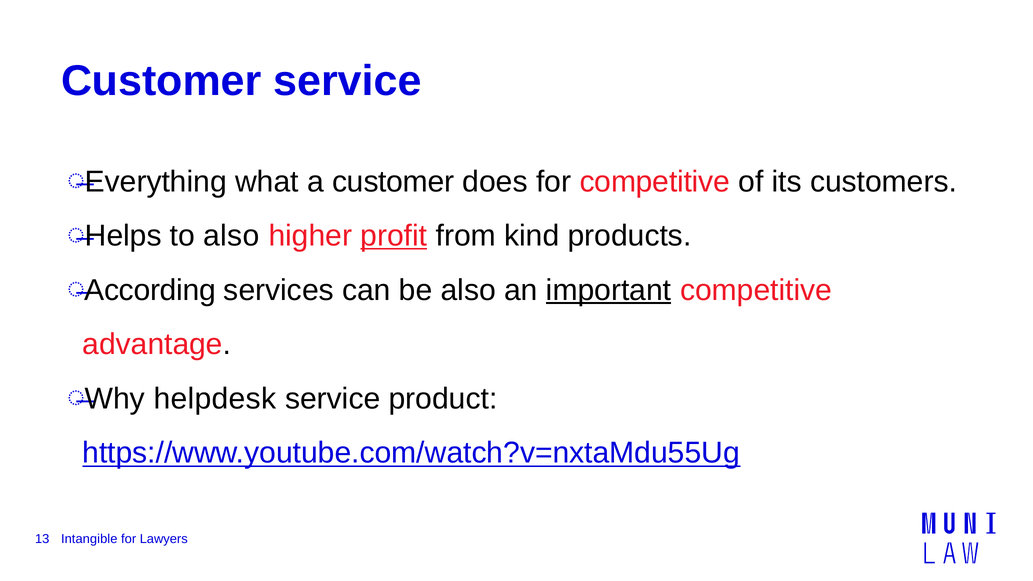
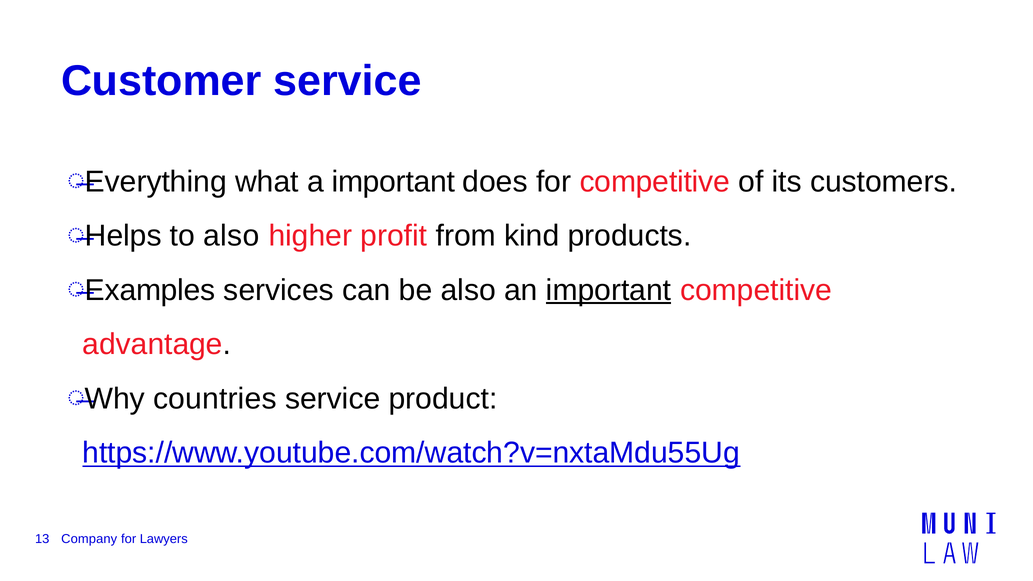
a customer: customer -> important
profit underline: present -> none
According: According -> Examples
helpdesk: helpdesk -> countries
Intangible: Intangible -> Company
